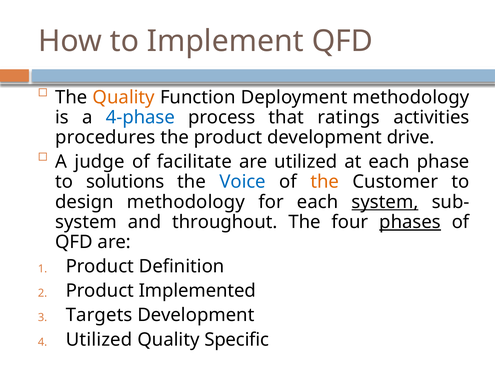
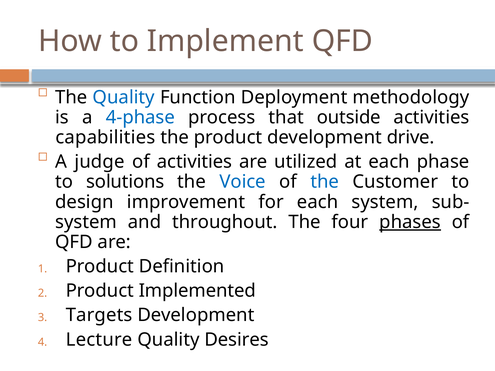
Quality at (124, 97) colour: orange -> blue
ratings: ratings -> outside
procedures: procedures -> capabilities
of facilitate: facilitate -> activities
the at (325, 182) colour: orange -> blue
design methodology: methodology -> improvement
system at (385, 202) underline: present -> none
Utilized at (99, 340): Utilized -> Lecture
Specific: Specific -> Desires
